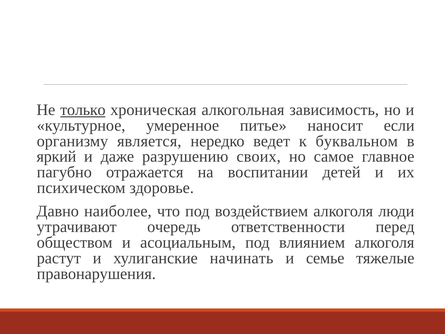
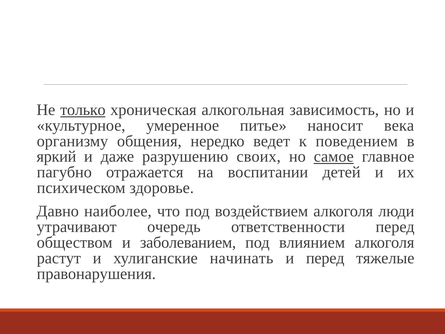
если: если -> века
является: является -> общения
буквальном: буквальном -> поведением
самое underline: none -> present
асоциальным: асоциальным -> заболеванием
и семье: семье -> перед
